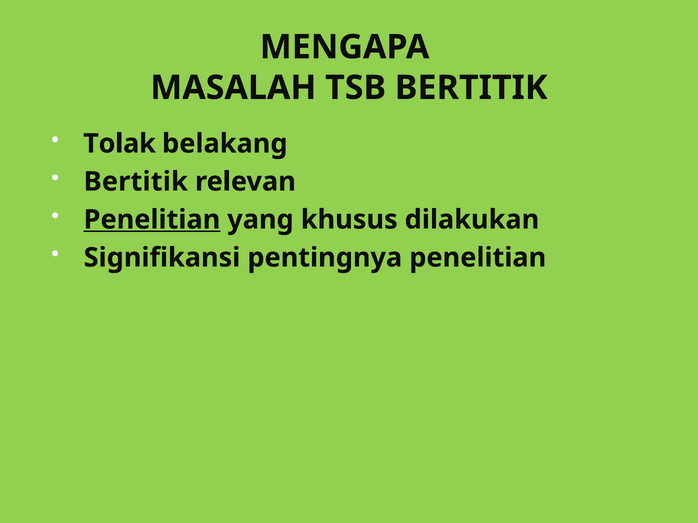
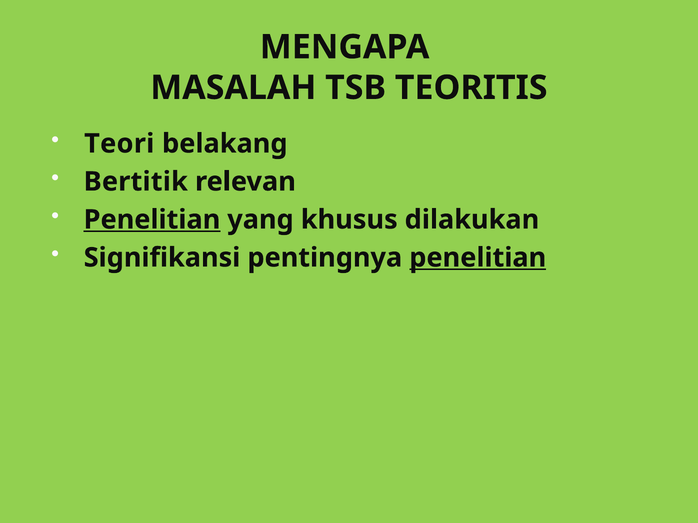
TSB BERTITIK: BERTITIK -> TEORITIS
Tolak: Tolak -> Teori
penelitian at (478, 258) underline: none -> present
